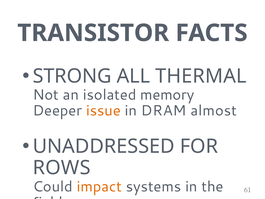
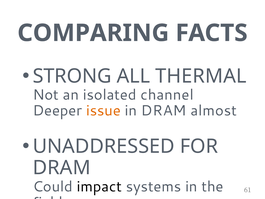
TRANSISTOR: TRANSISTOR -> COMPARING
memory: memory -> channel
ROWS at (62, 168): ROWS -> DRAM
impact colour: orange -> black
